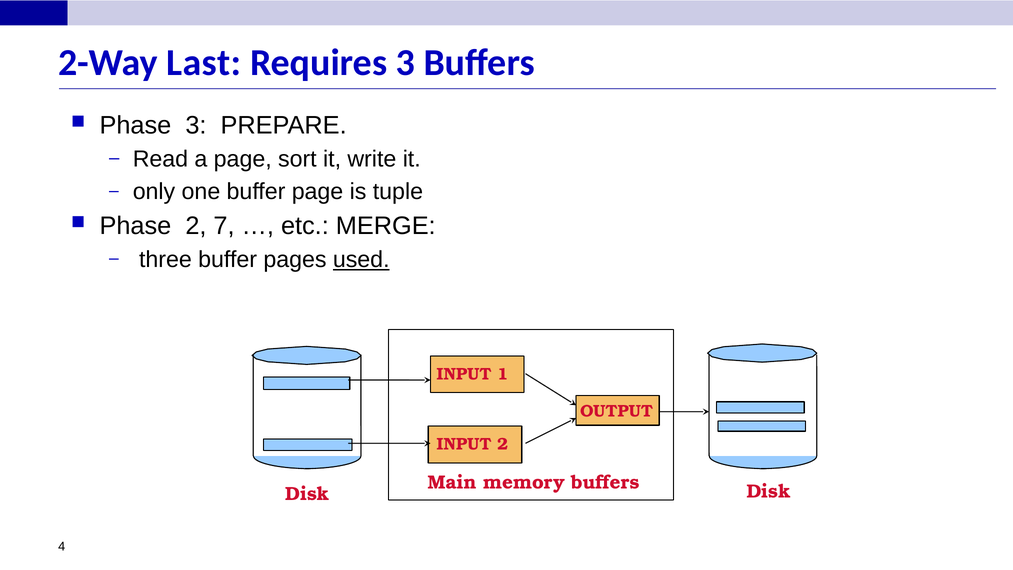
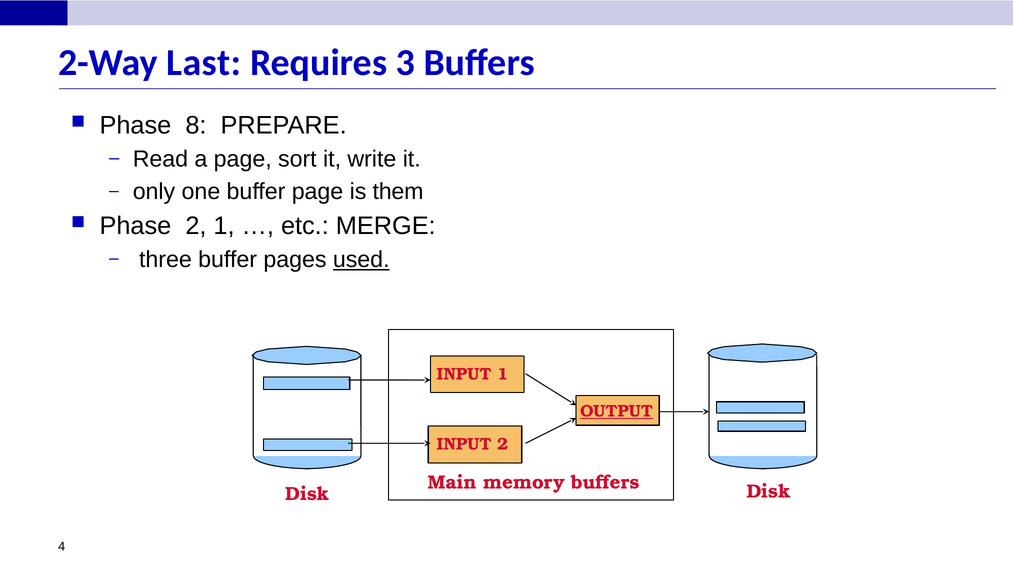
Phase 3: 3 -> 8
tuple: tuple -> them
2 7: 7 -> 1
OUTPUT underline: none -> present
